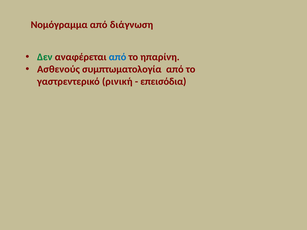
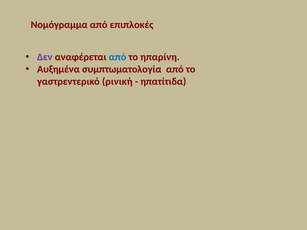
διάγνωση: διάγνωση -> επιπλοκές
Δεν colour: green -> purple
Ασθενούς: Ασθενούς -> Αυξημένα
επεισόδια: επεισόδια -> ηπατίτιδα
